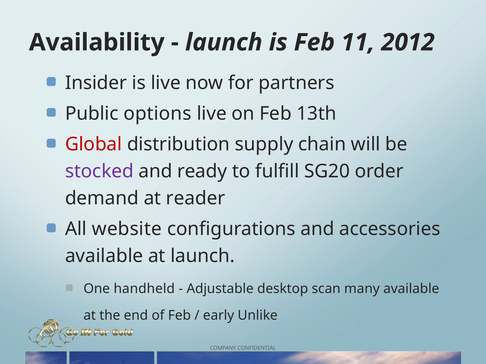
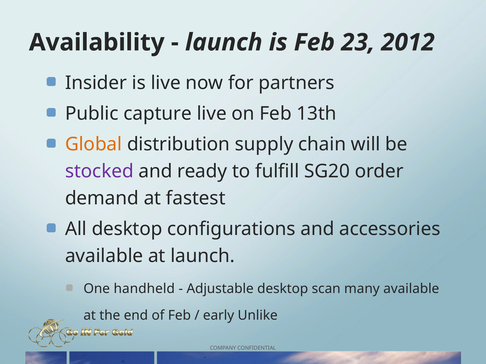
11: 11 -> 23
options: options -> capture
Global colour: red -> orange
reader: reader -> fastest
All website: website -> desktop
